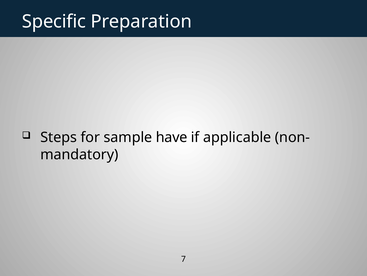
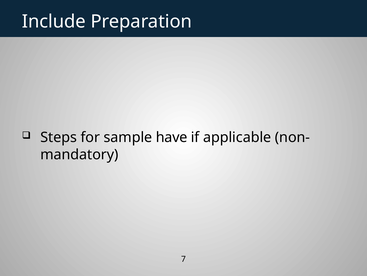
Specific: Specific -> Include
